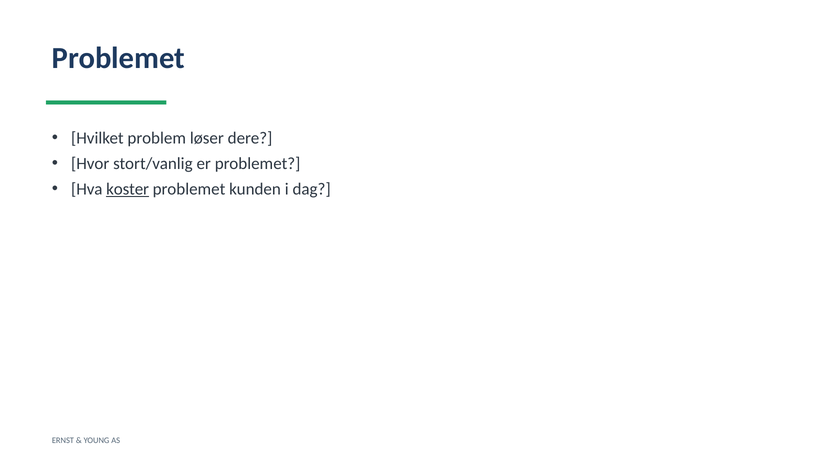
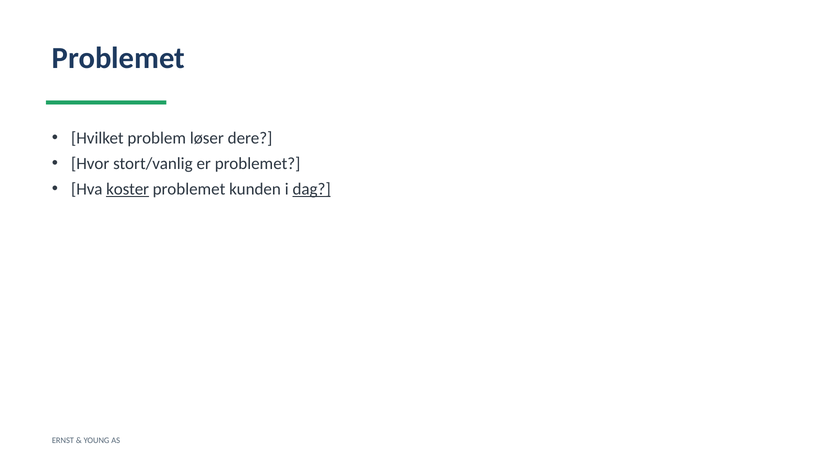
dag underline: none -> present
